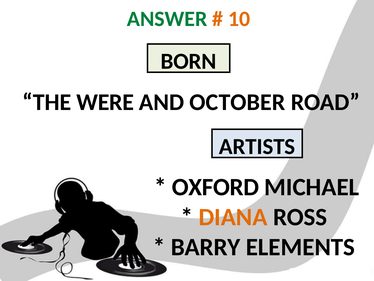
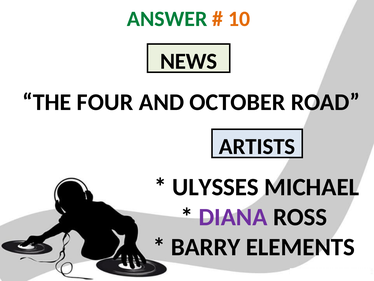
BORN: BORN -> NEWS
WERE: WERE -> FOUR
OXFORD: OXFORD -> ULYSSES
DIANA colour: orange -> purple
